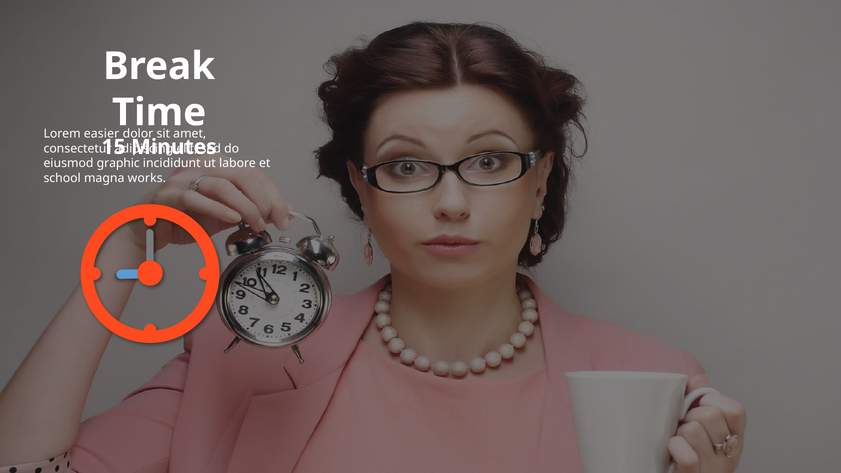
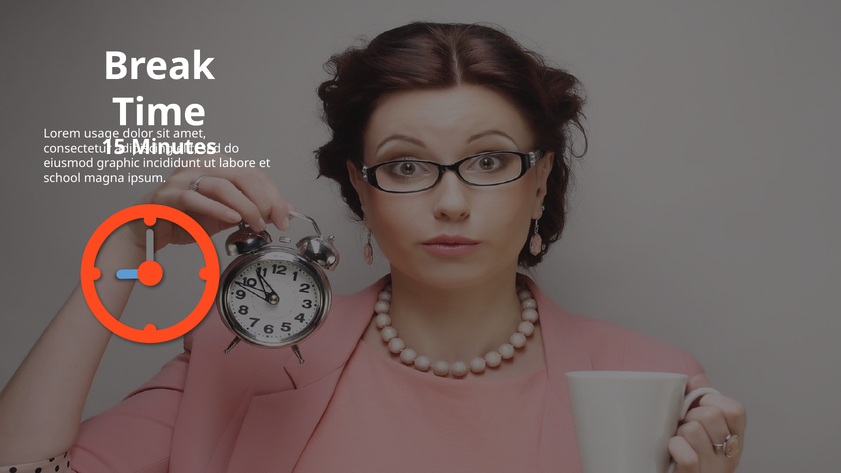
easier: easier -> usage
works: works -> ipsum
